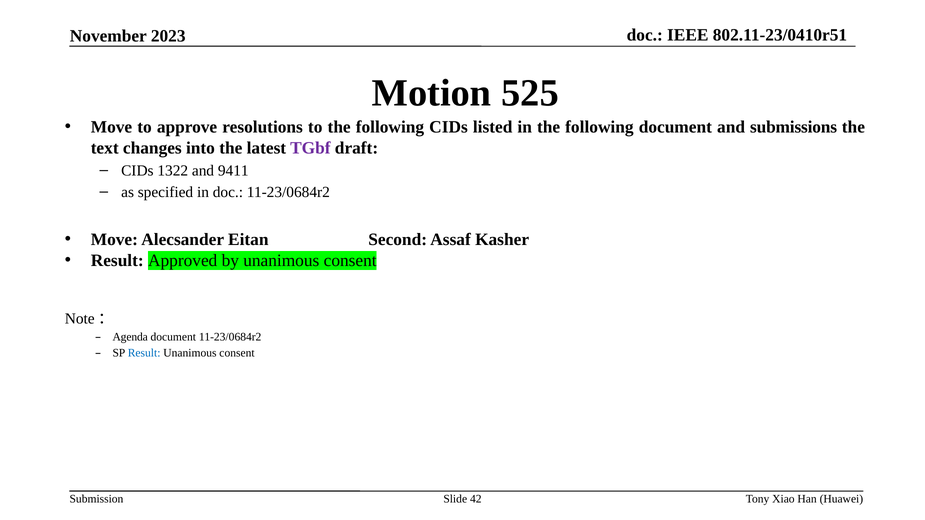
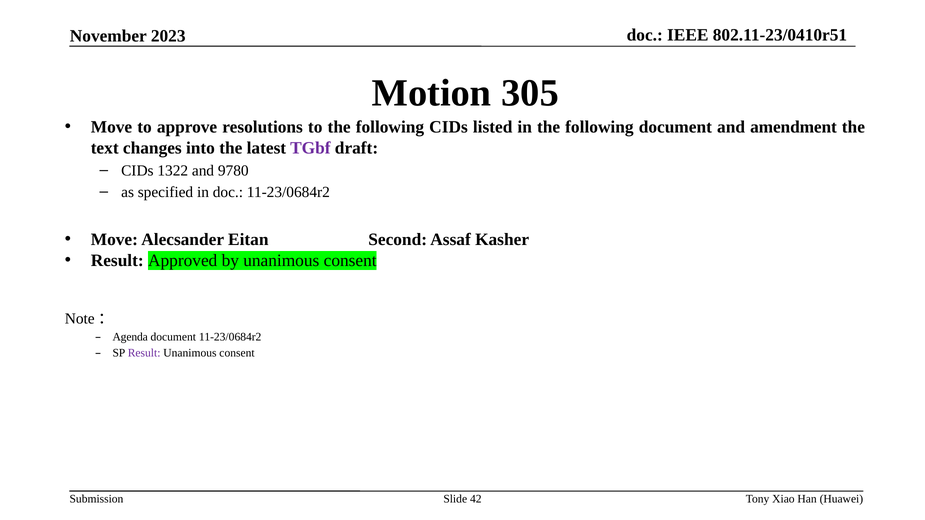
525: 525 -> 305
submissions: submissions -> amendment
9411: 9411 -> 9780
Result at (144, 353) colour: blue -> purple
